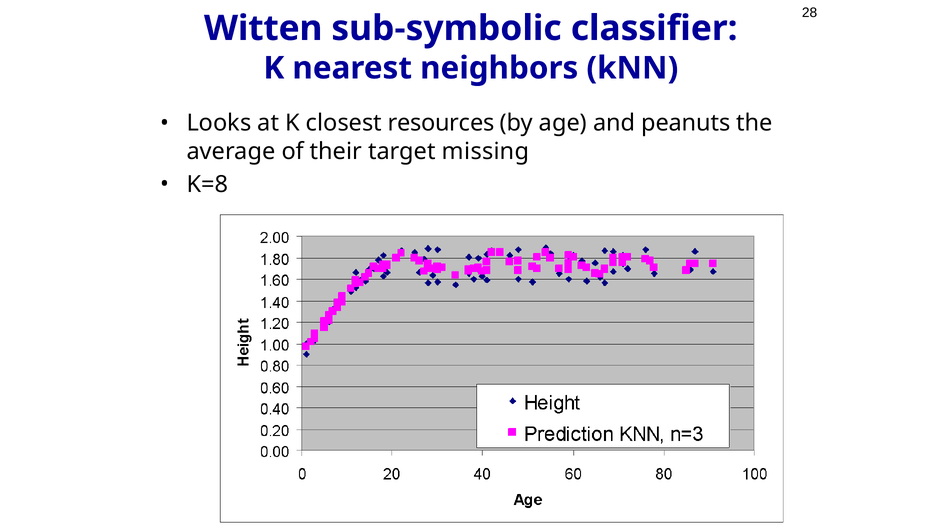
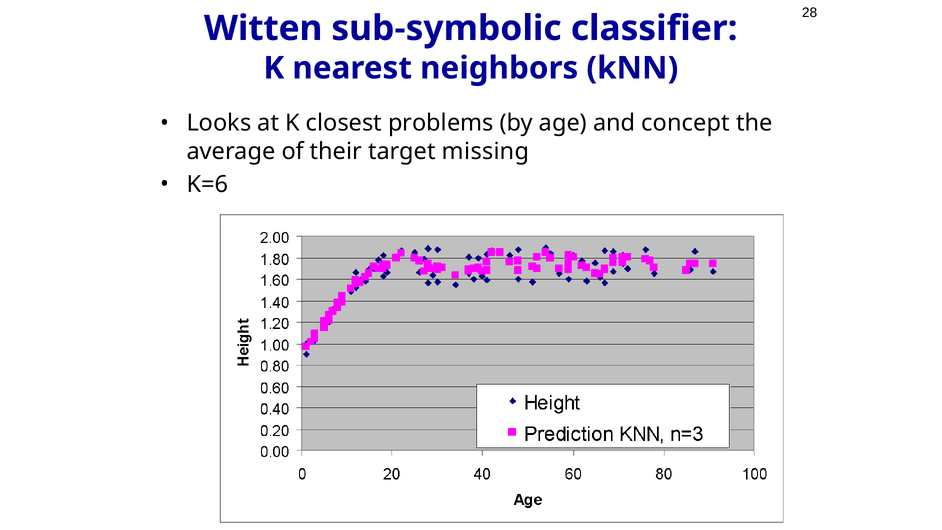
resources: resources -> problems
peanuts: peanuts -> concept
K=8: K=8 -> K=6
